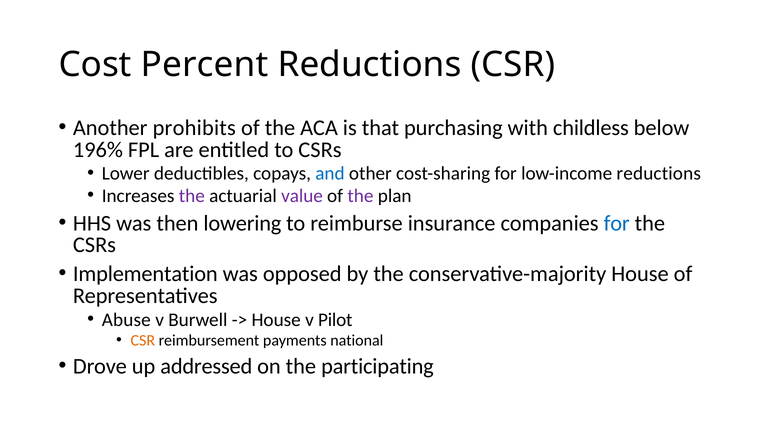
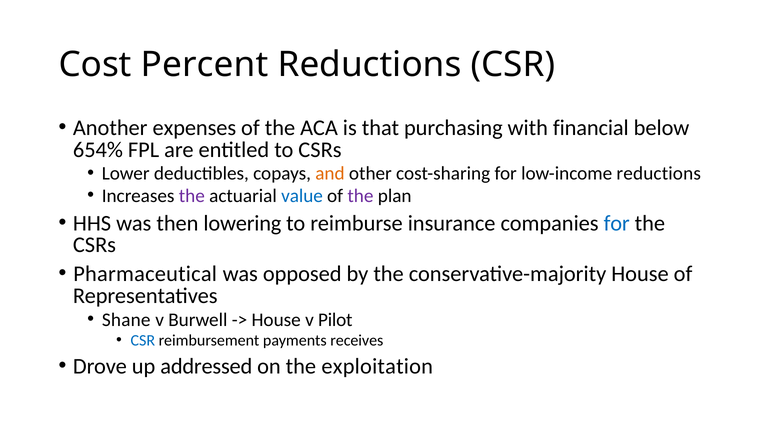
prohibits: prohibits -> expenses
childless: childless -> financial
196%: 196% -> 654%
and colour: blue -> orange
value colour: purple -> blue
Implementation: Implementation -> Pharmaceutical
Abuse: Abuse -> Shane
CSR at (143, 340) colour: orange -> blue
national: national -> receives
participating: participating -> exploitation
